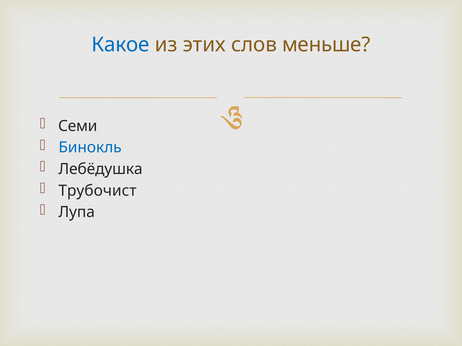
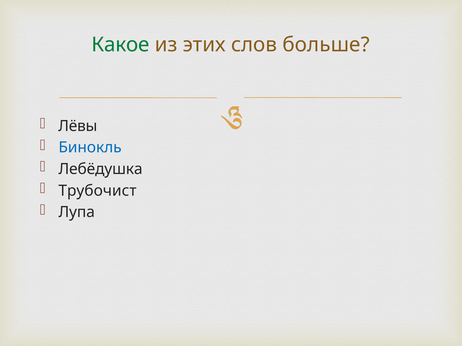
Какое colour: blue -> green
меньше: меньше -> больше
Семи: Семи -> Лёвы
